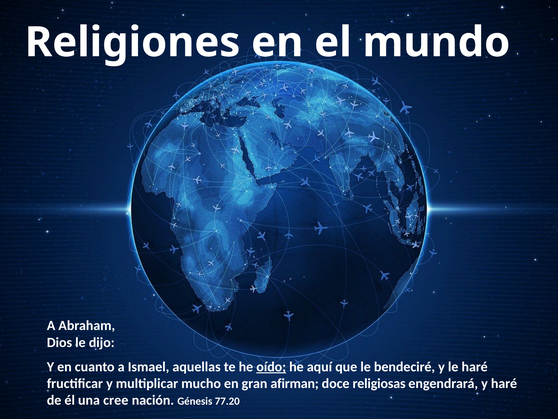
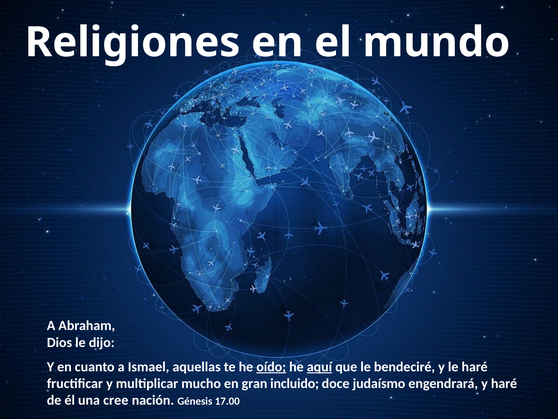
aquí underline: none -> present
afirman: afirman -> incluido
religiosas: religiosas -> judaísmo
77.20: 77.20 -> 17.00
